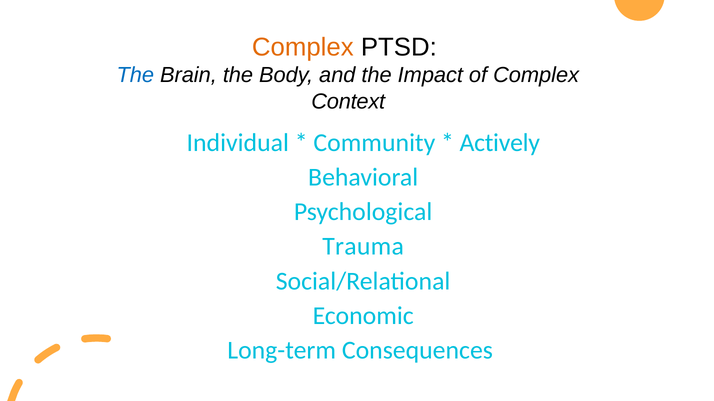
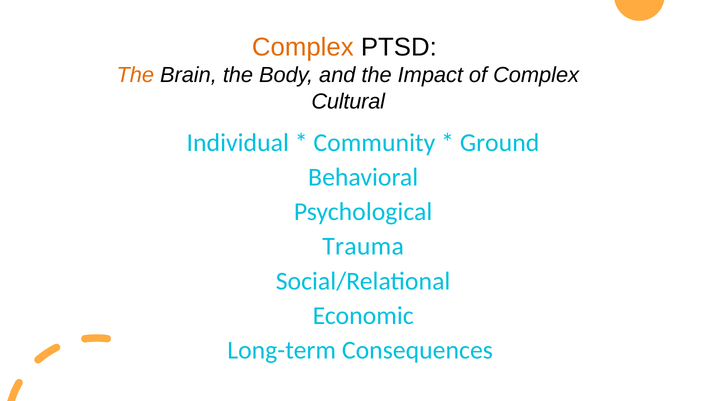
The at (135, 75) colour: blue -> orange
Context: Context -> Cultural
Actively: Actively -> Ground
